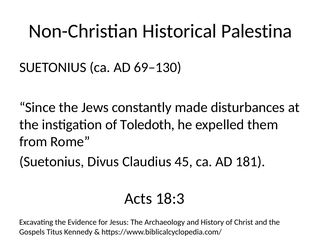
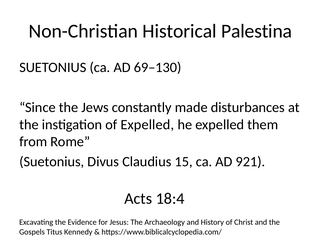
of Toledoth: Toledoth -> Expelled
45: 45 -> 15
181: 181 -> 921
18:3: 18:3 -> 18:4
